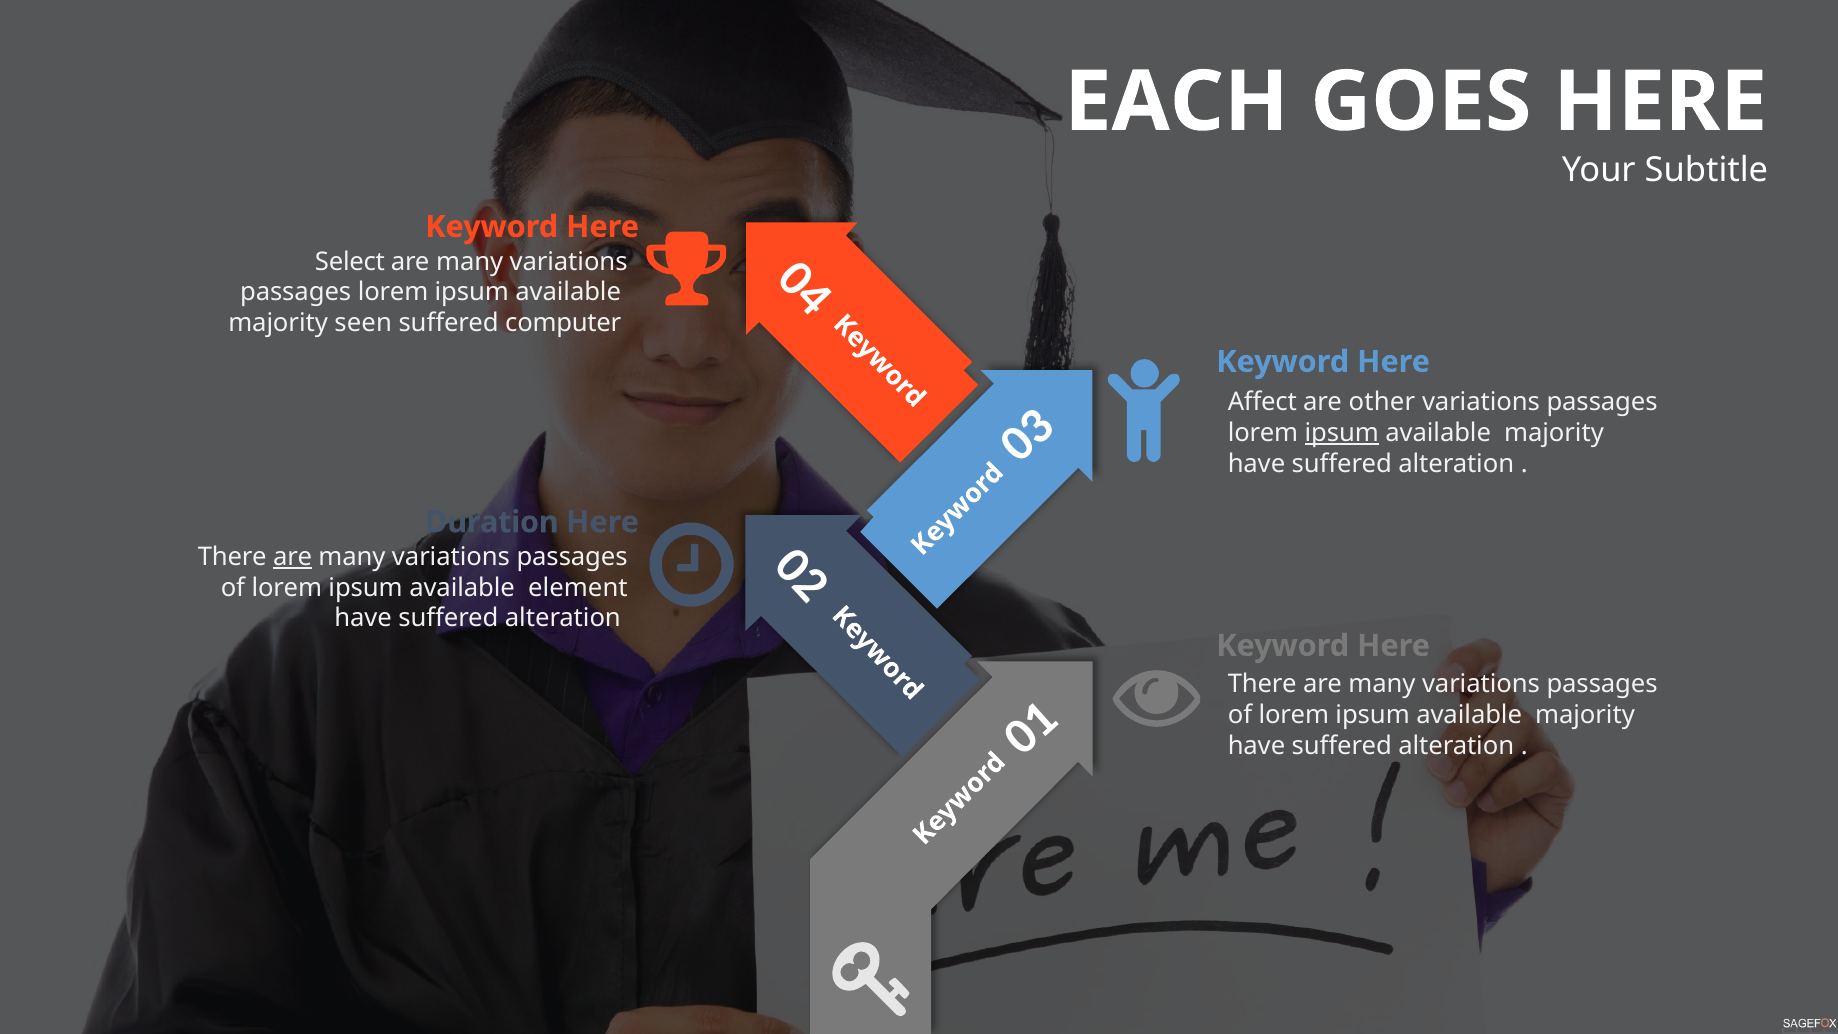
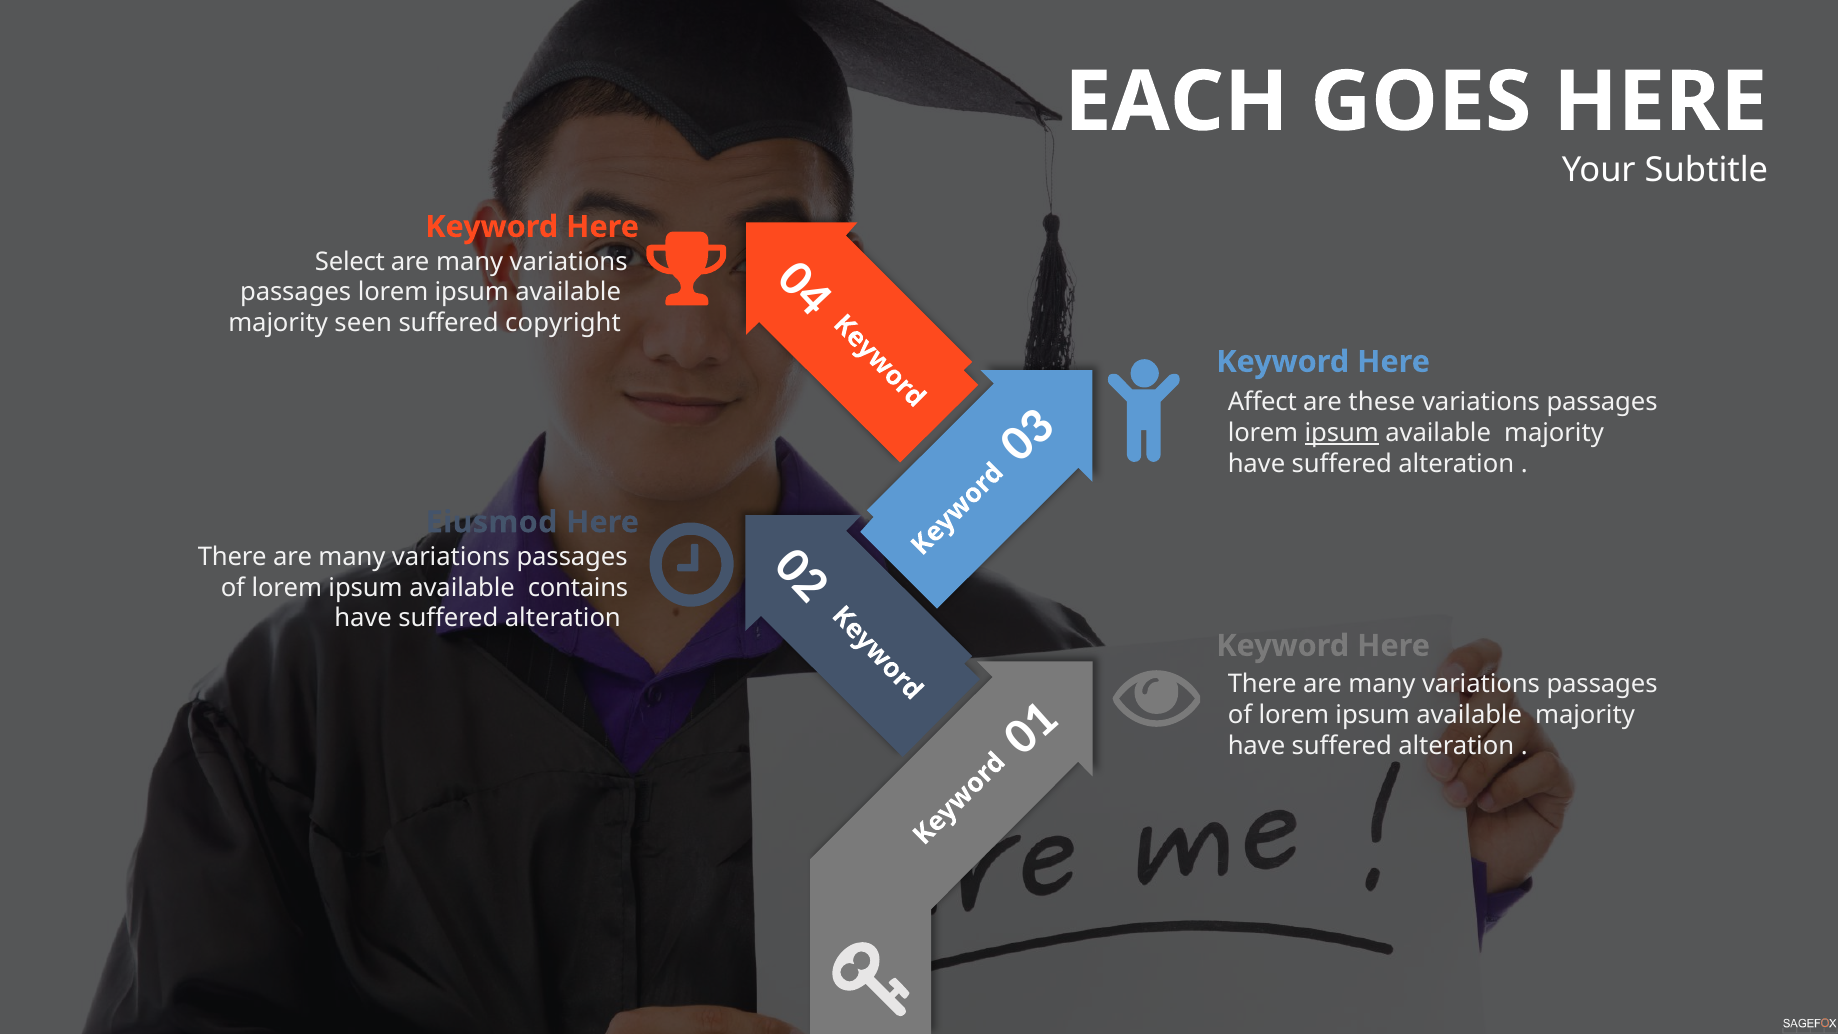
computer: computer -> copyright
other: other -> these
Duration: Duration -> Eiusmod
are at (293, 557) underline: present -> none
element: element -> contains
